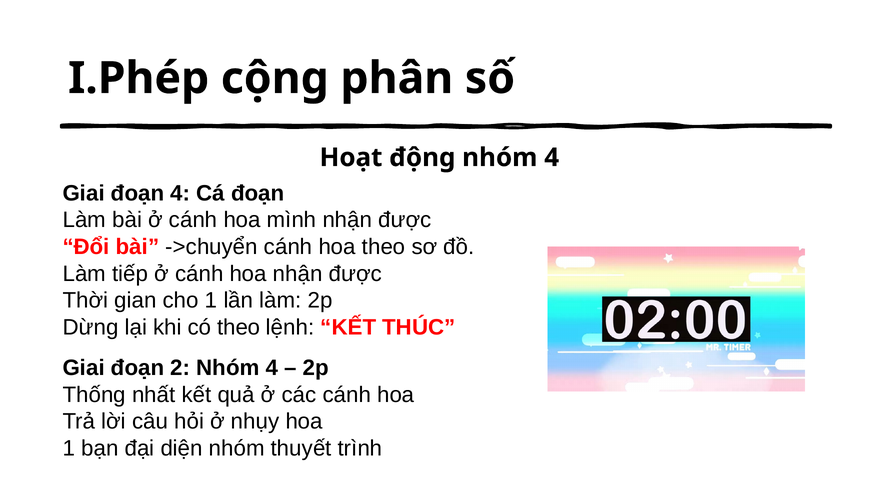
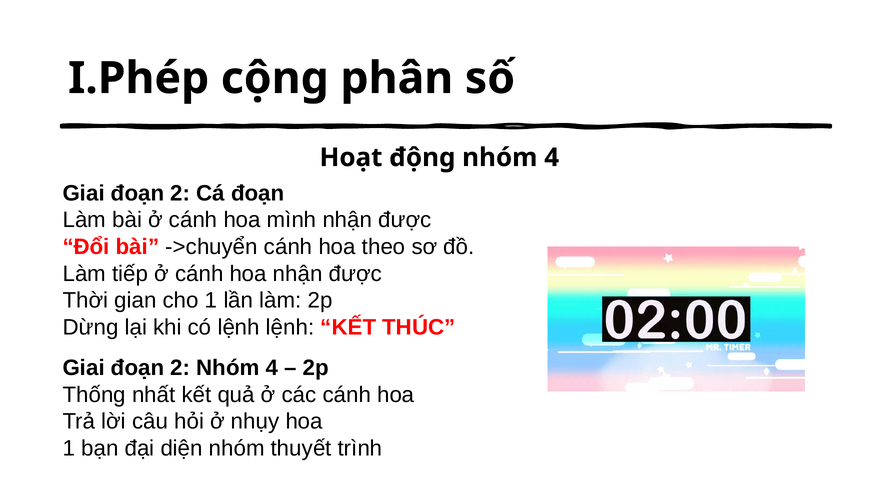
4 at (180, 193): 4 -> 2
có theo: theo -> lệnh
